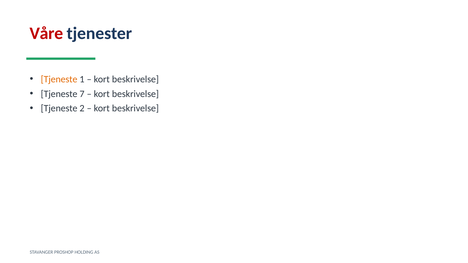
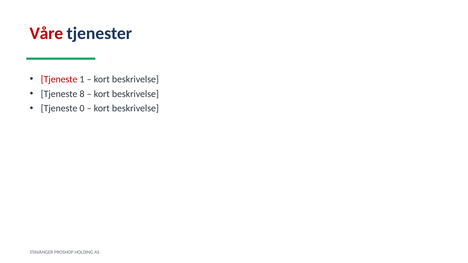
Tjeneste at (59, 79) colour: orange -> red
7: 7 -> 8
2: 2 -> 0
